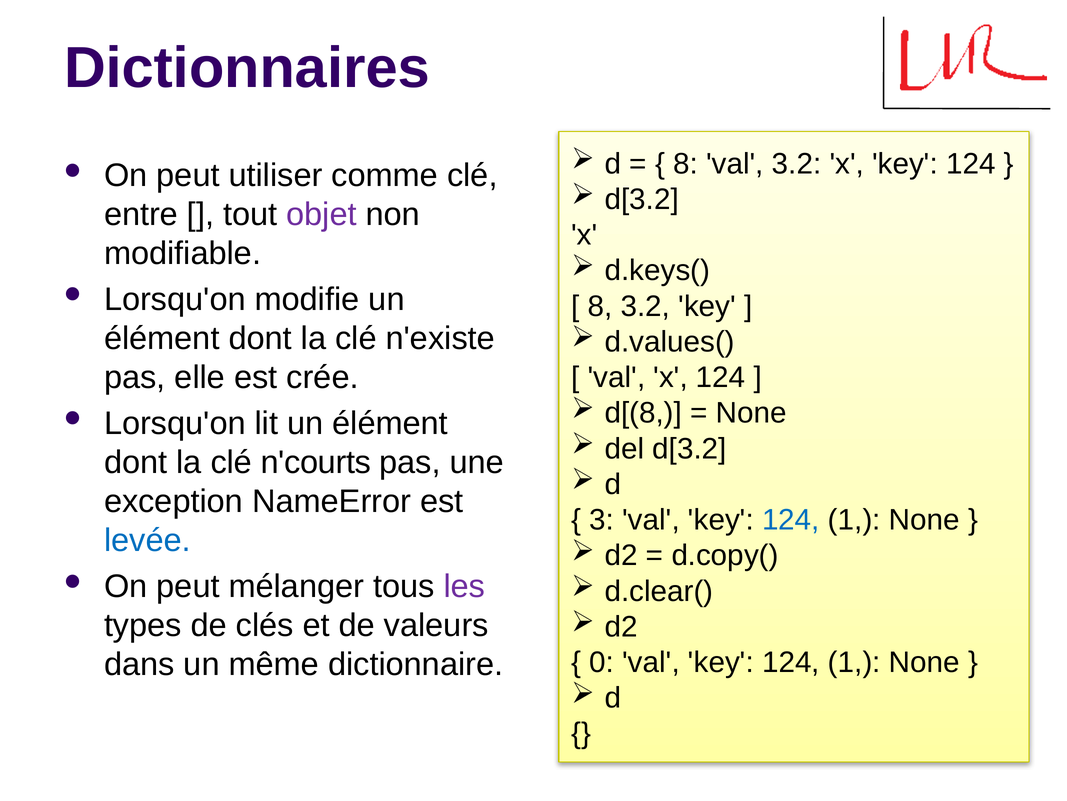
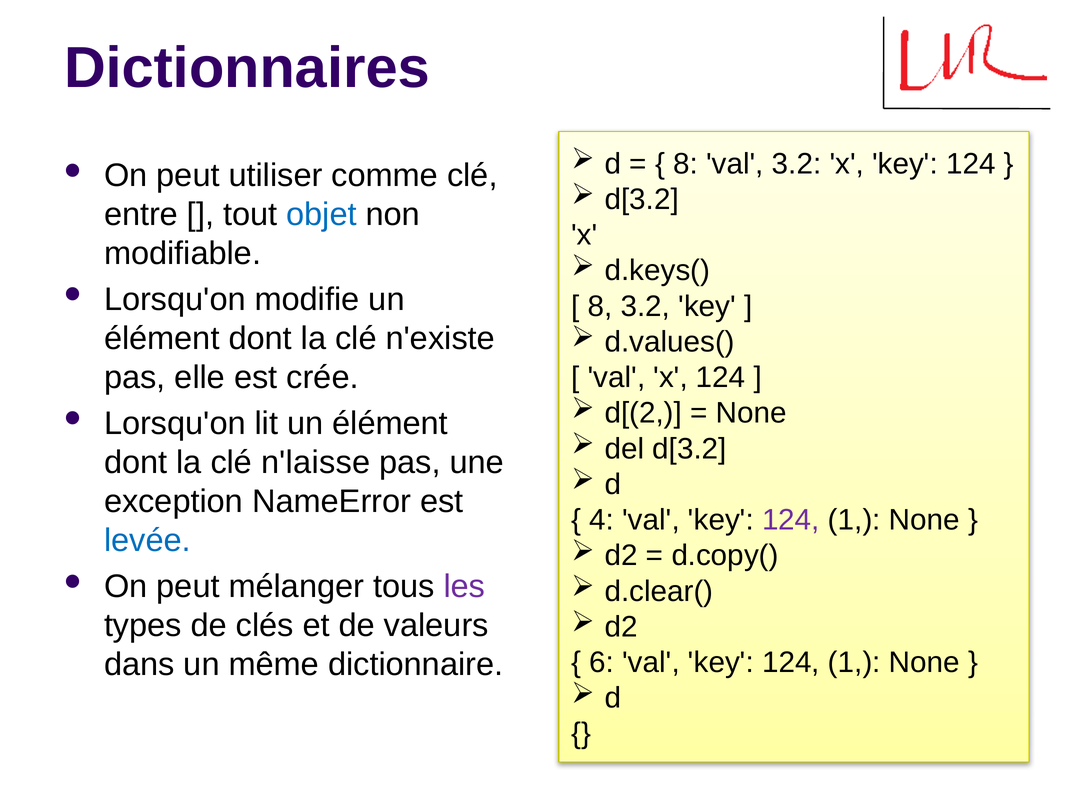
objet colour: purple -> blue
d[(8: d[(8 -> d[(2
n'courts: n'courts -> n'laisse
3: 3 -> 4
124 at (791, 520) colour: blue -> purple
0: 0 -> 6
